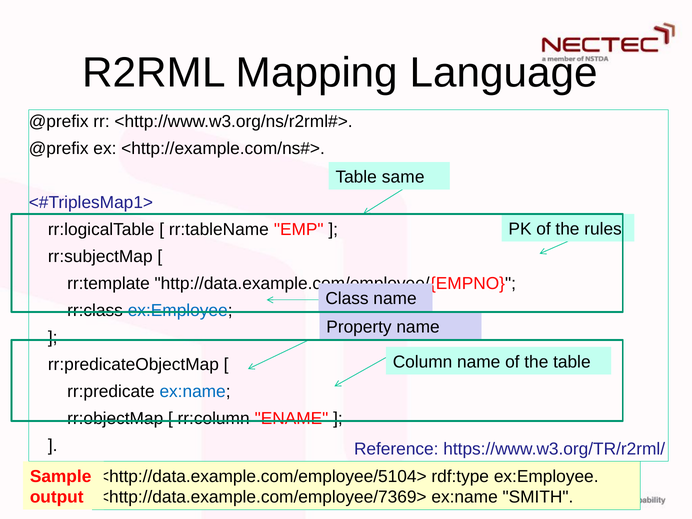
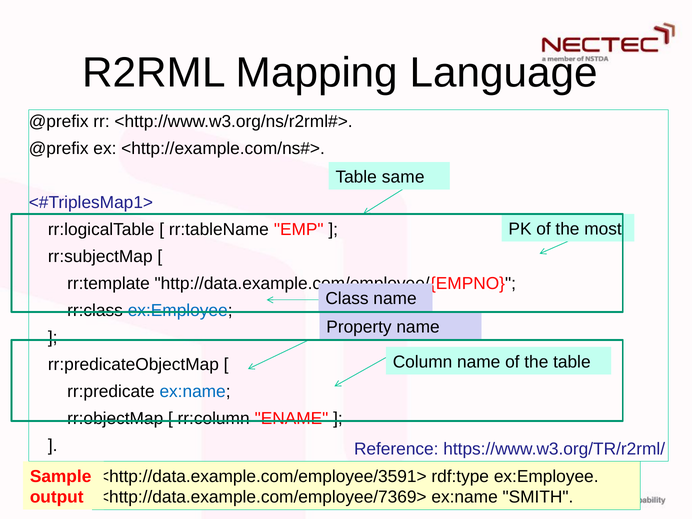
rules: rules -> most
<http://data.example.com/employee/5104>: <http://data.example.com/employee/5104> -> <http://data.example.com/employee/3591>
